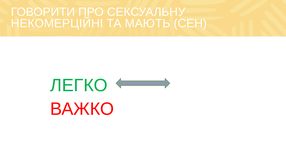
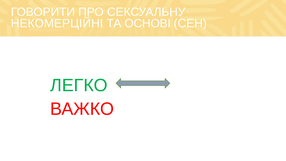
МАЮТЬ: МАЮТЬ -> ОСНОВІ
